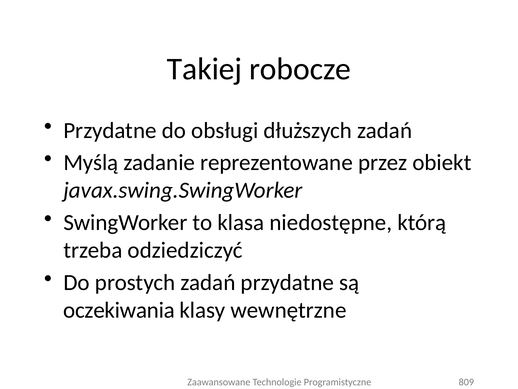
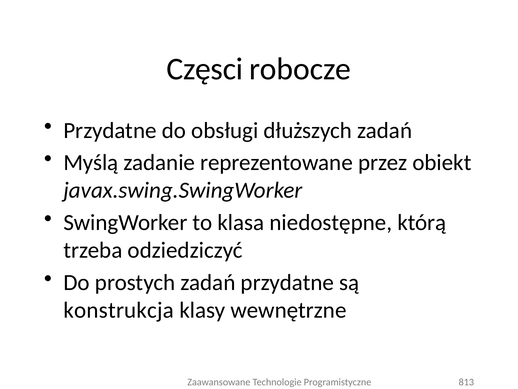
Takiej: Takiej -> Częsci
oczekiwania: oczekiwania -> konstrukcja
809: 809 -> 813
